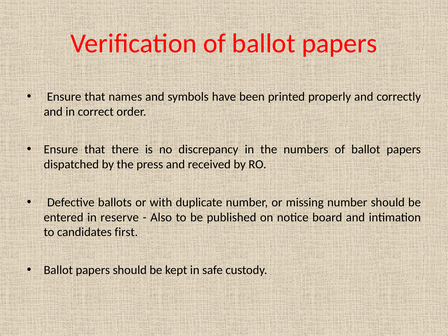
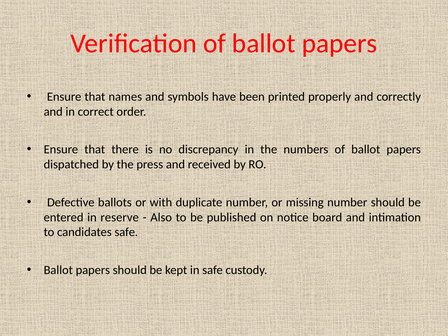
candidates first: first -> safe
